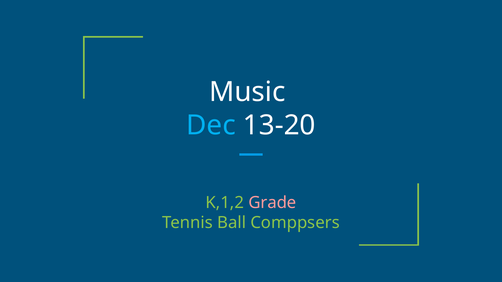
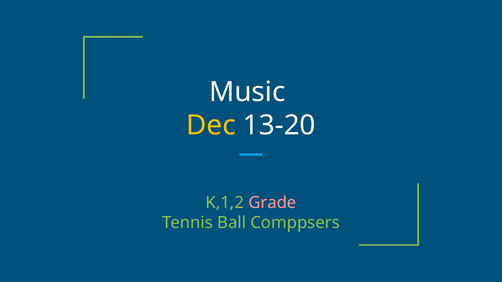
Dec colour: light blue -> yellow
